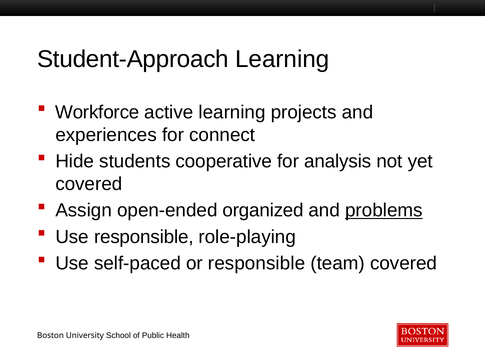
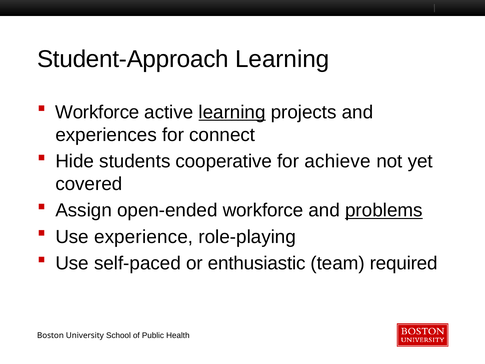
learning at (232, 112) underline: none -> present
analysis: analysis -> achieve
open-ended organized: organized -> workforce
Use responsible: responsible -> experience
or responsible: responsible -> enthusiastic
team covered: covered -> required
